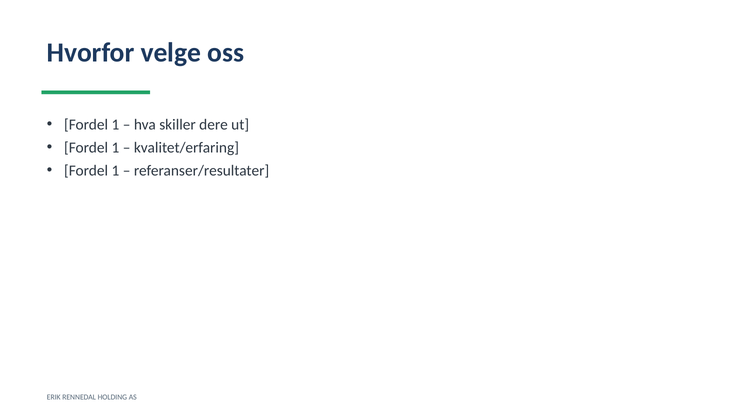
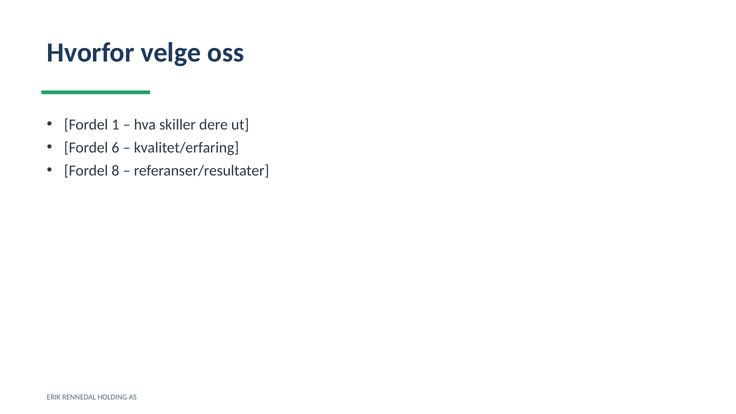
1 at (115, 148): 1 -> 6
1 at (115, 171): 1 -> 8
